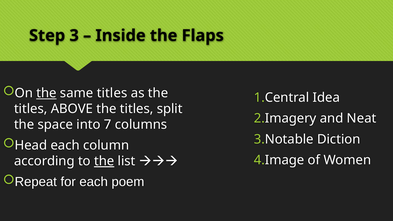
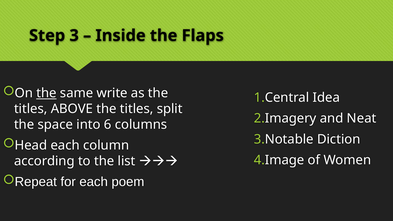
same titles: titles -> write
7: 7 -> 6
the at (104, 161) underline: present -> none
